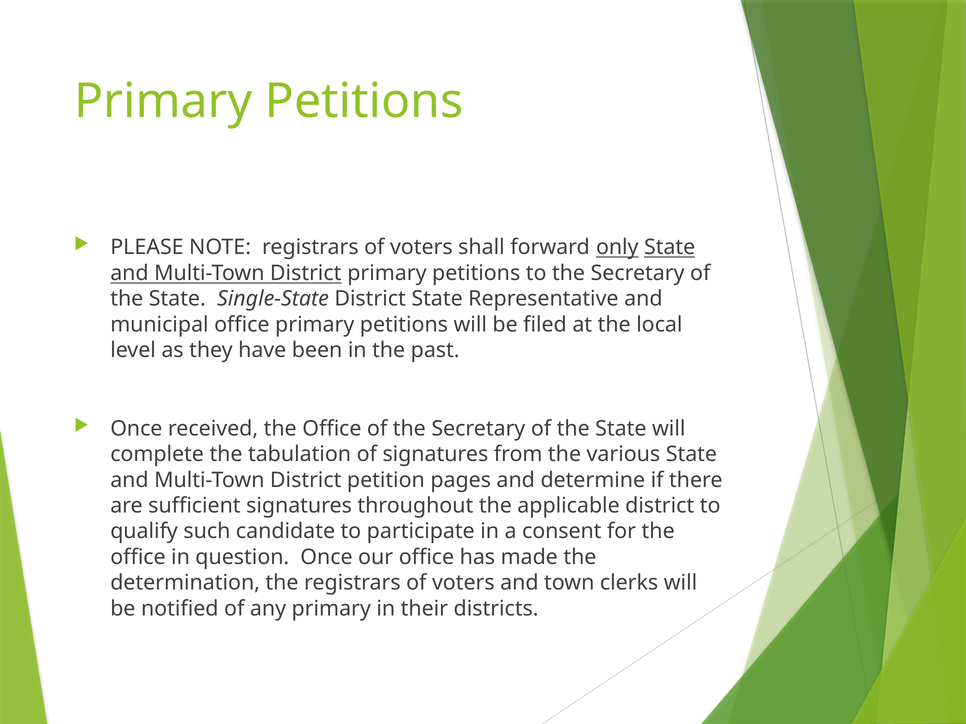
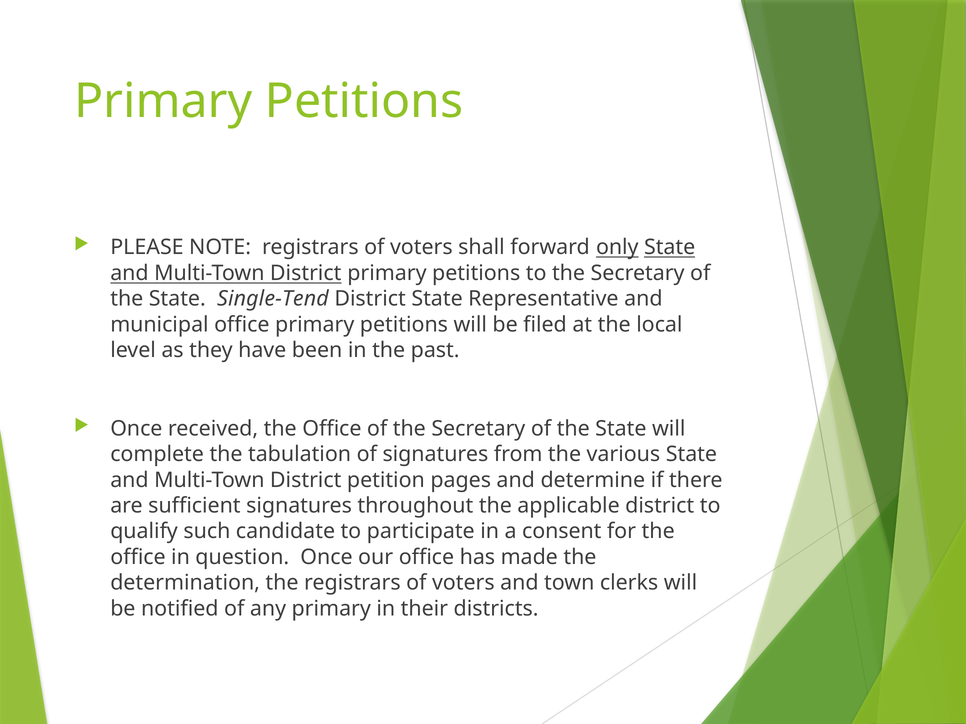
Single-State: Single-State -> Single-Tend
